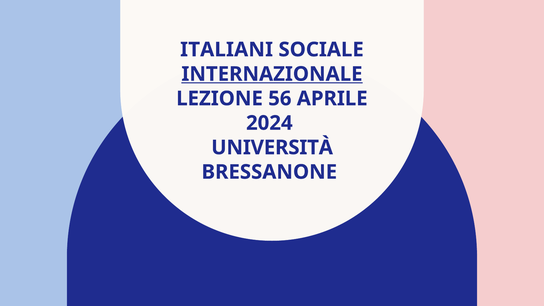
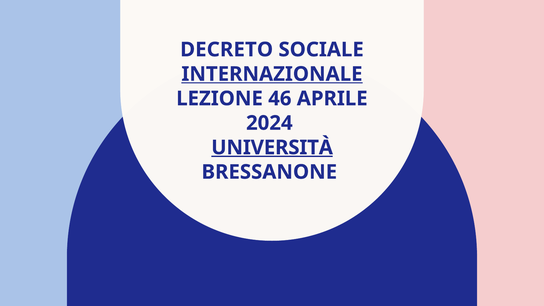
ITALIANI: ITALIANI -> DECRETO
56: 56 -> 46
UNIVERSITÀ underline: none -> present
